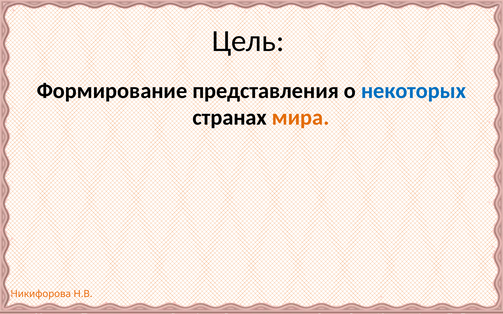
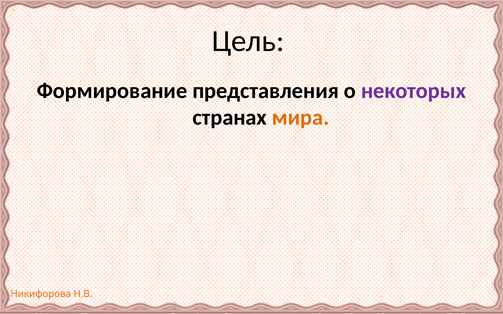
некоторых colour: blue -> purple
